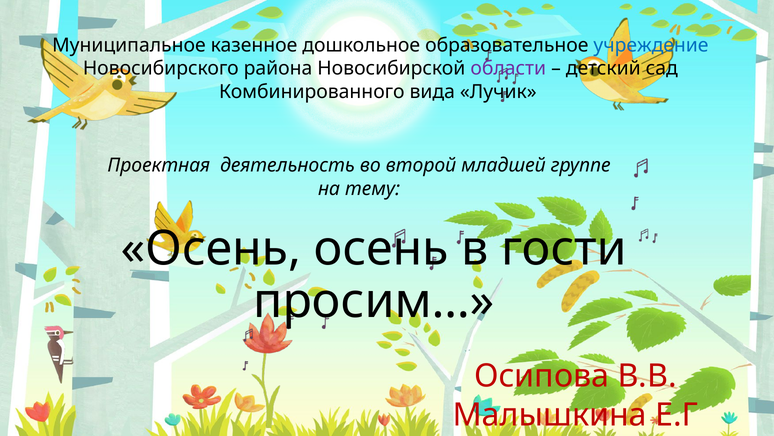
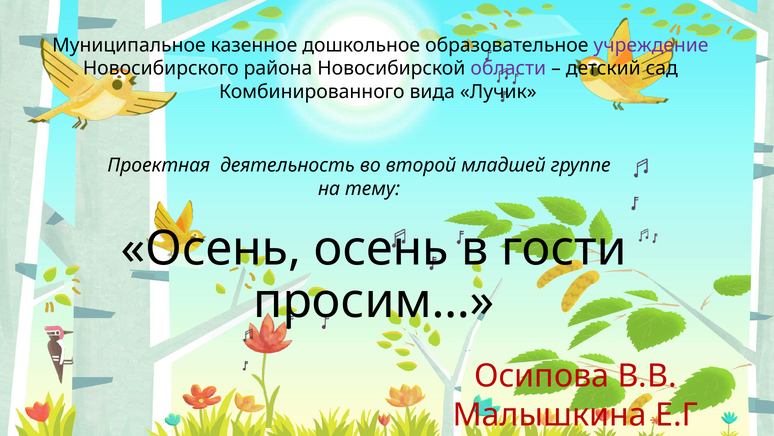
учреждение colour: blue -> purple
